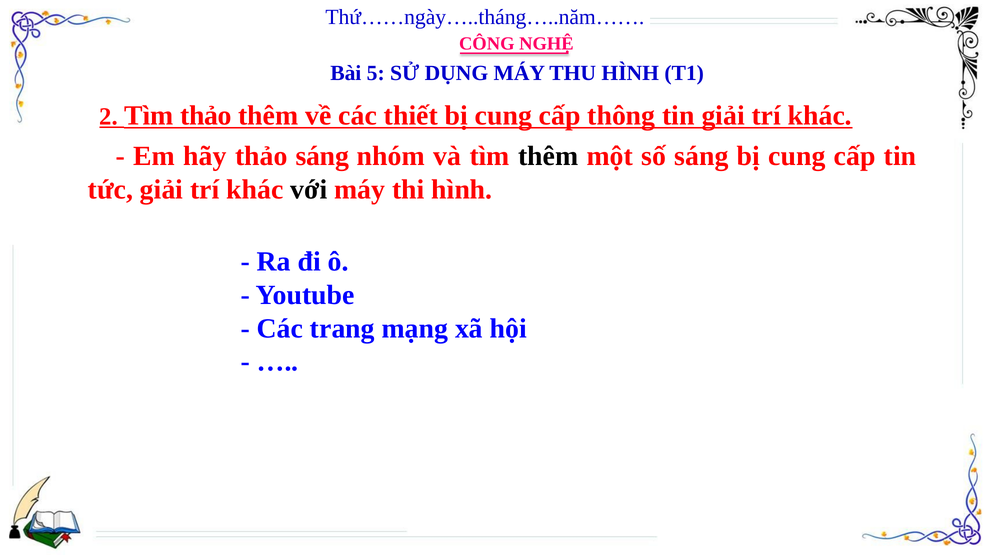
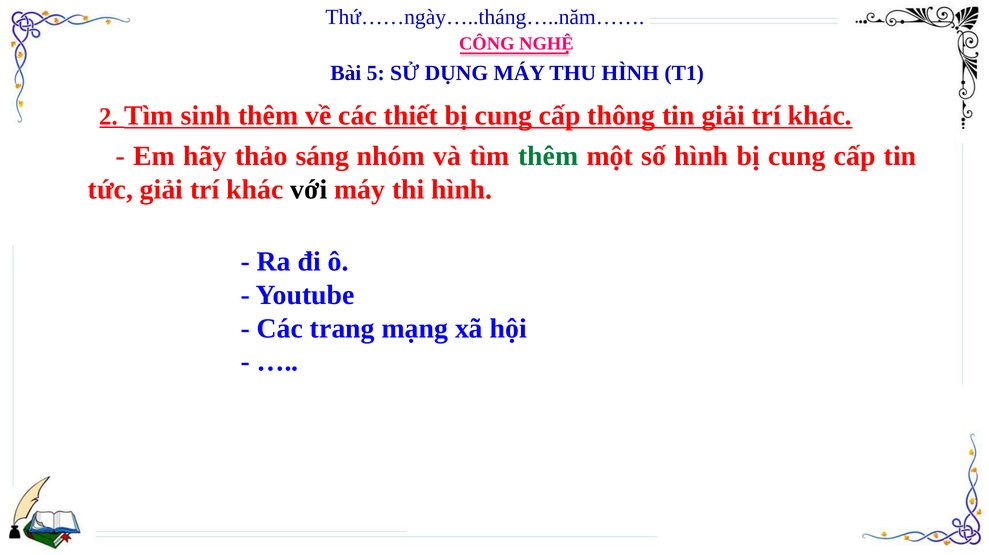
Tìm thảo: thảo -> sinh
thêm at (548, 156) colour: black -> green
số sáng: sáng -> hình
